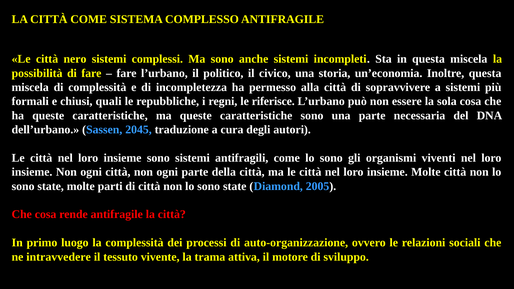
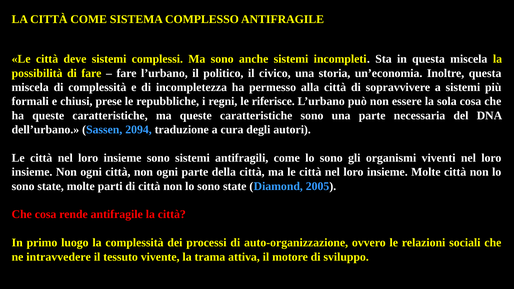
nero: nero -> deve
quali: quali -> prese
2045: 2045 -> 2094
